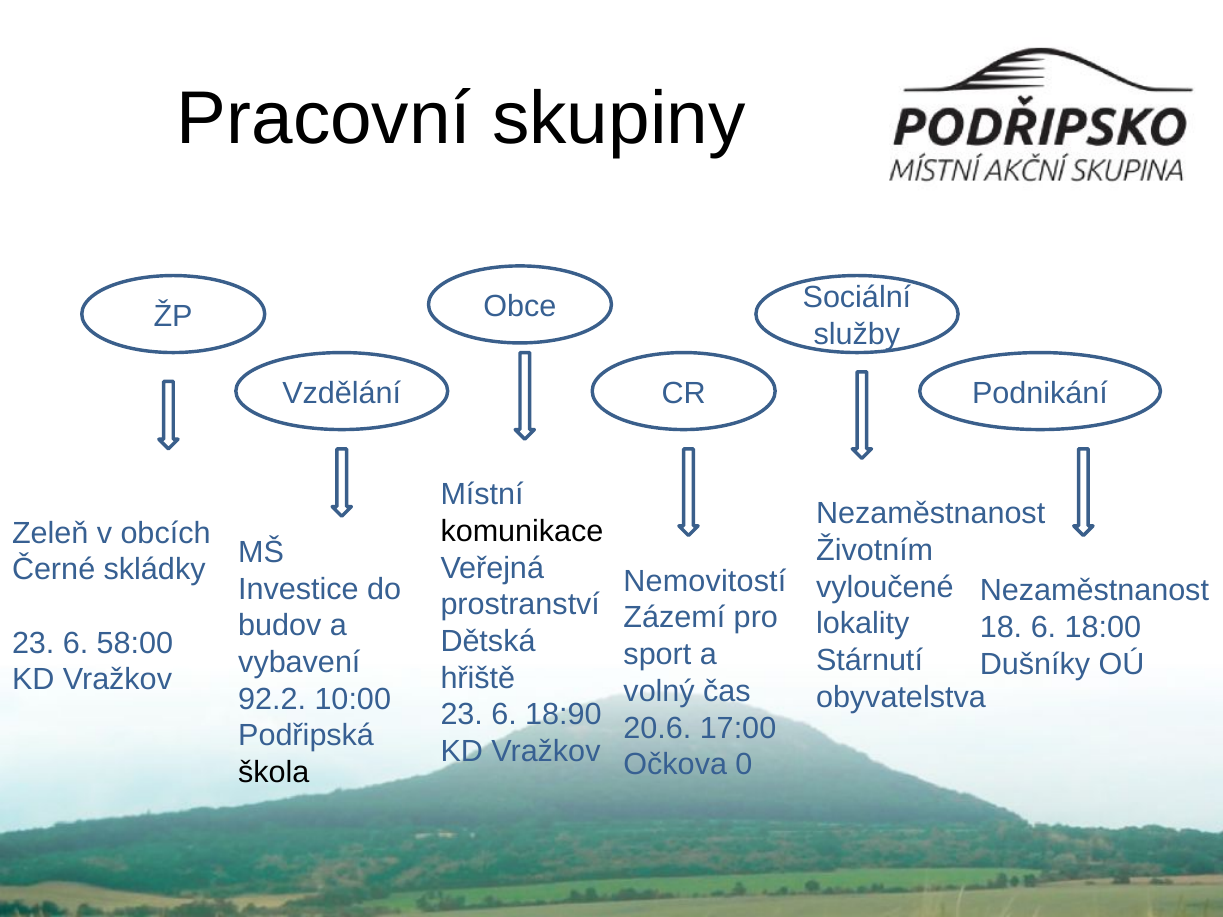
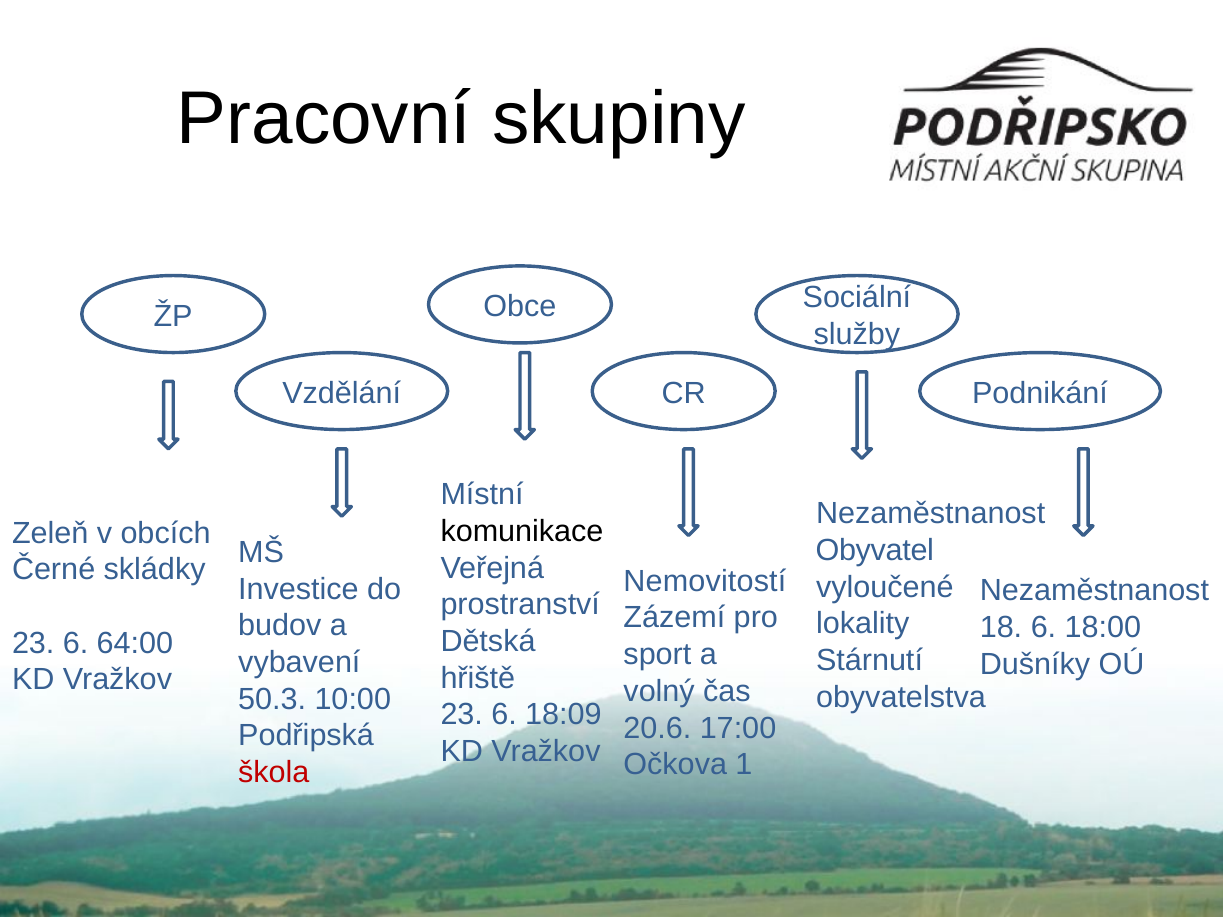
Životním: Životním -> Obyvatel
58:00: 58:00 -> 64:00
92.2: 92.2 -> 50.3
18:90: 18:90 -> 18:09
0: 0 -> 1
škola colour: black -> red
